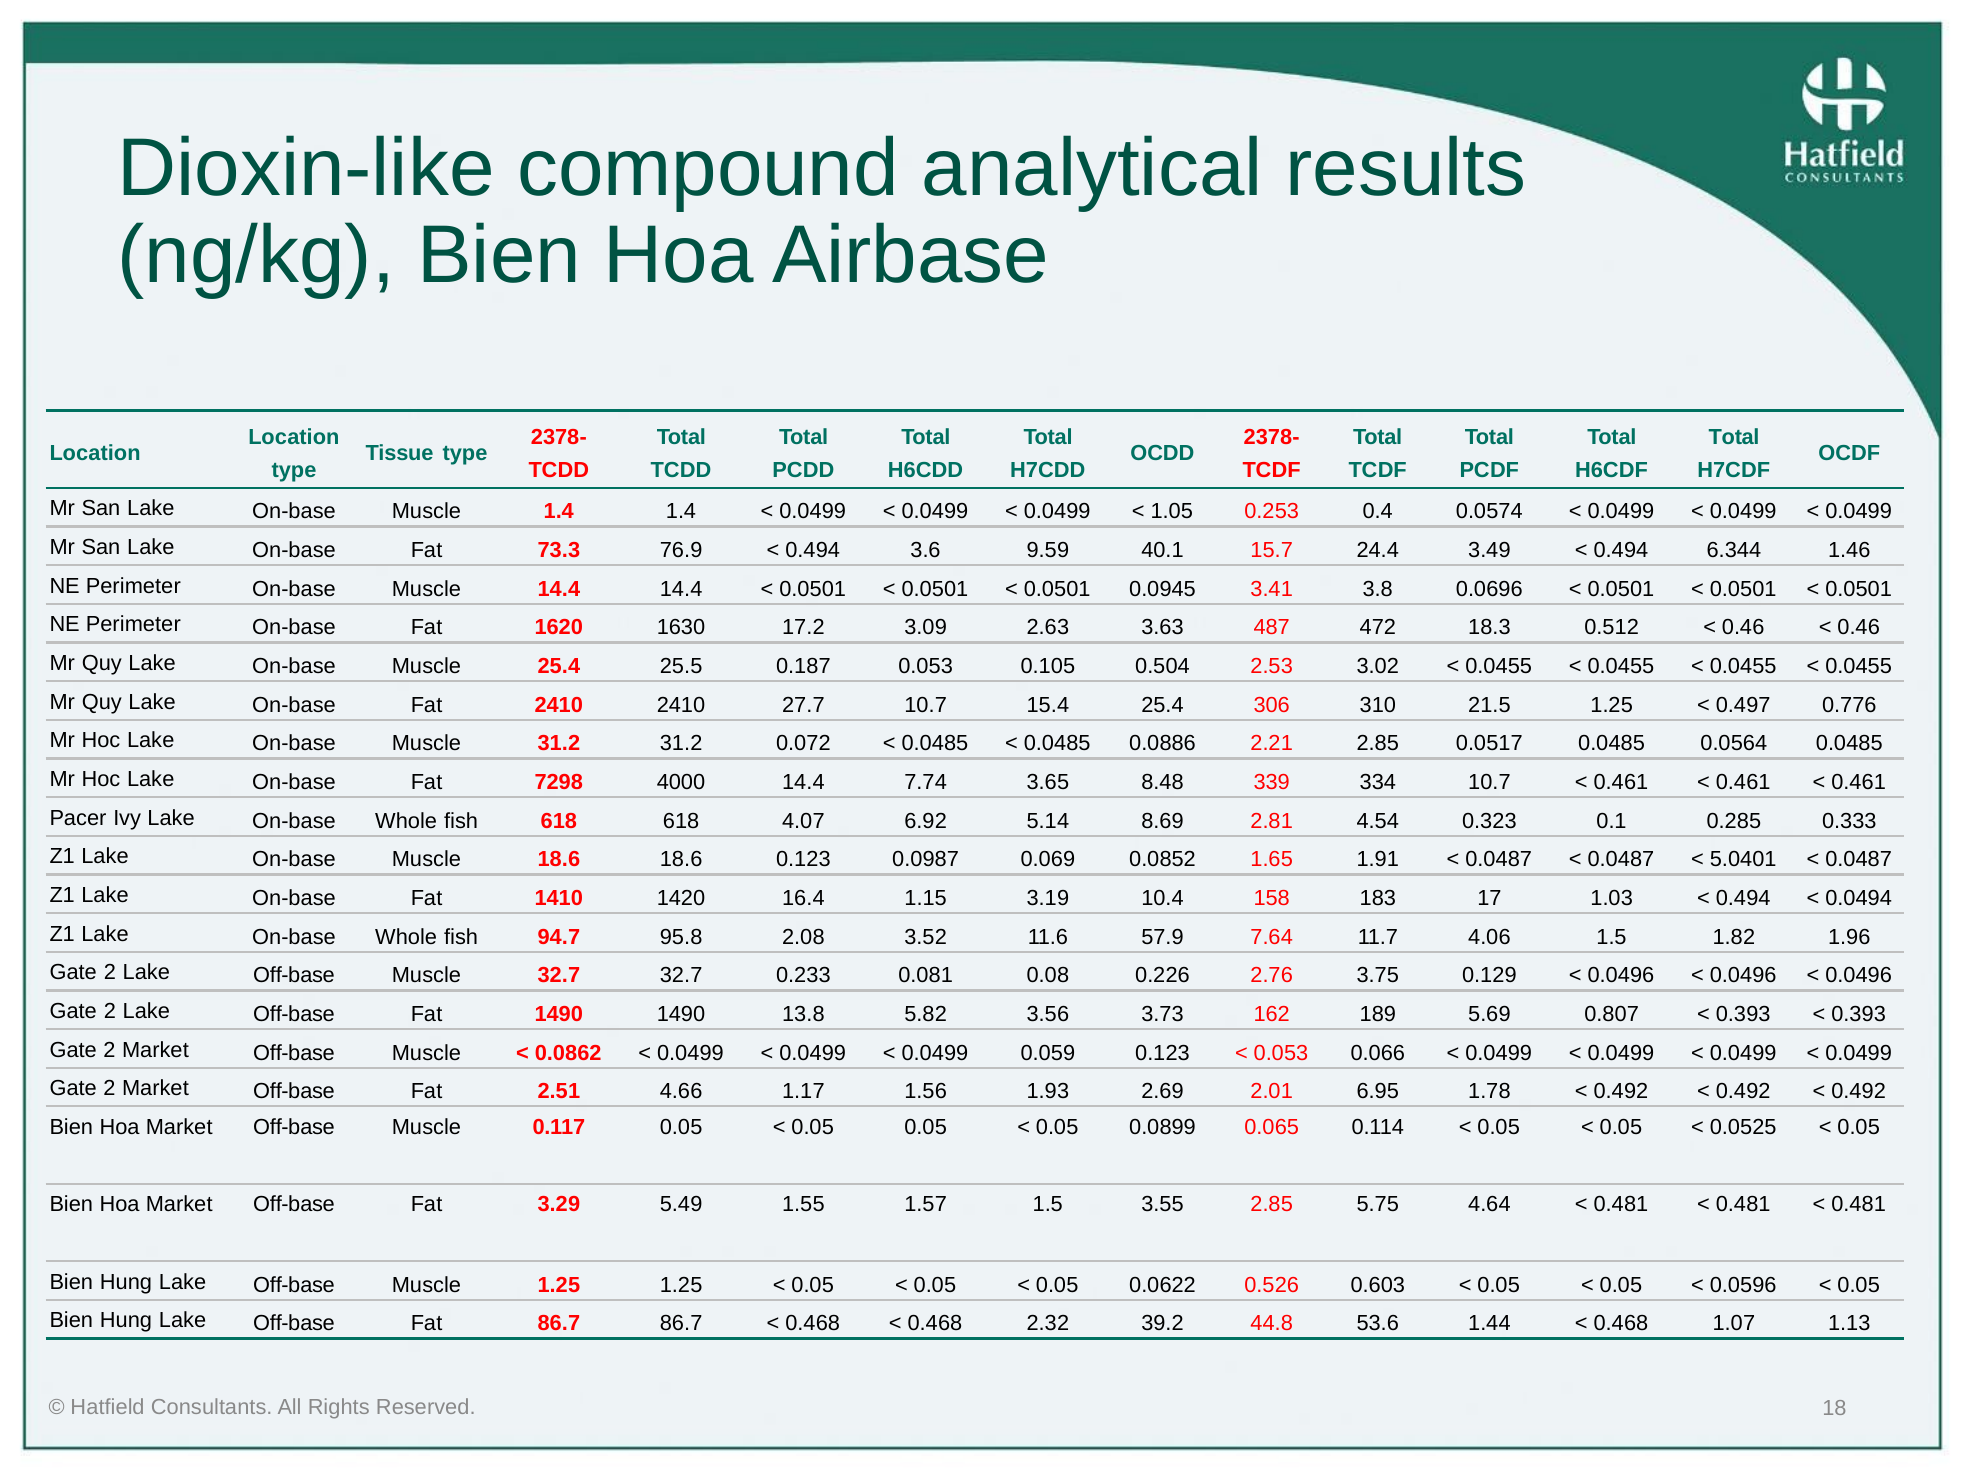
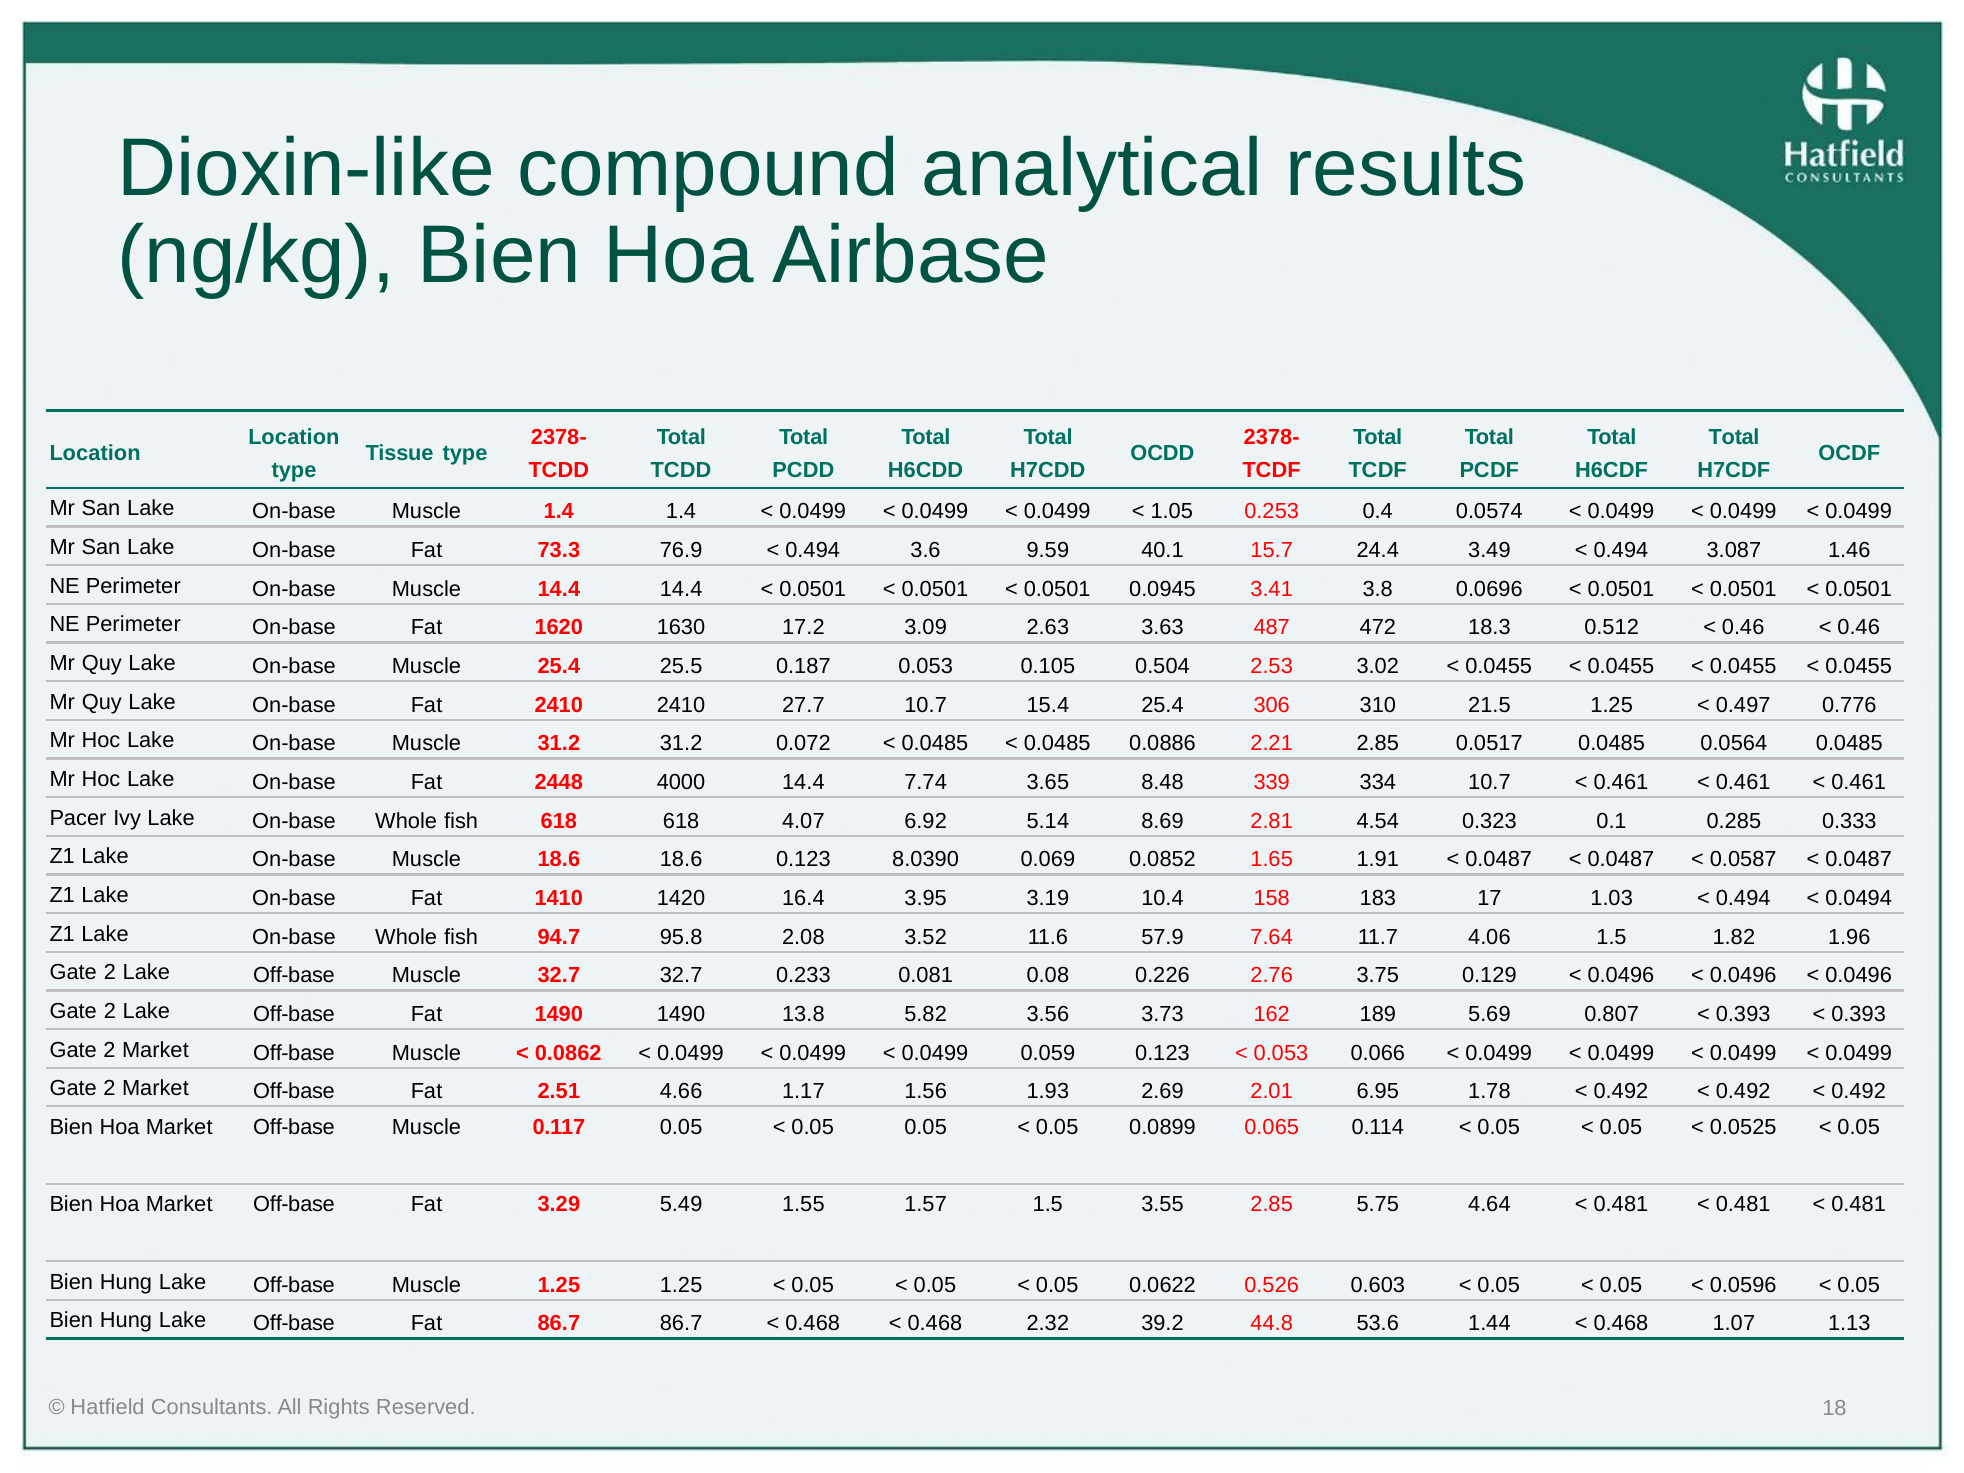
6.344: 6.344 -> 3.087
7298: 7298 -> 2448
0.0987: 0.0987 -> 8.0390
5.0401: 5.0401 -> 0.0587
1.15: 1.15 -> 3.95
